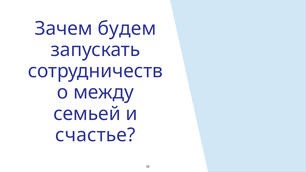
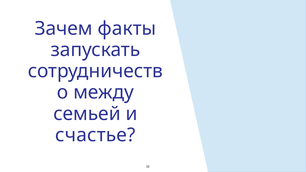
будем: будем -> факты
